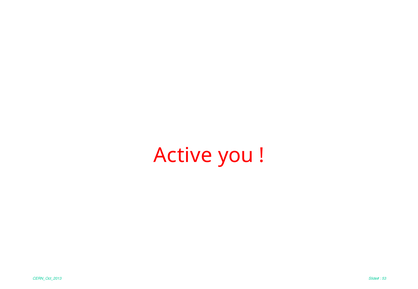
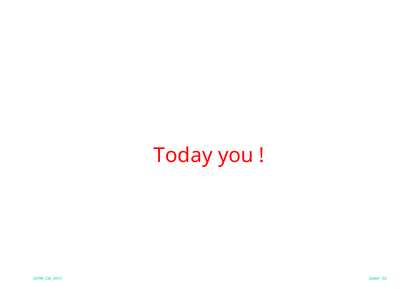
Active: Active -> Today
